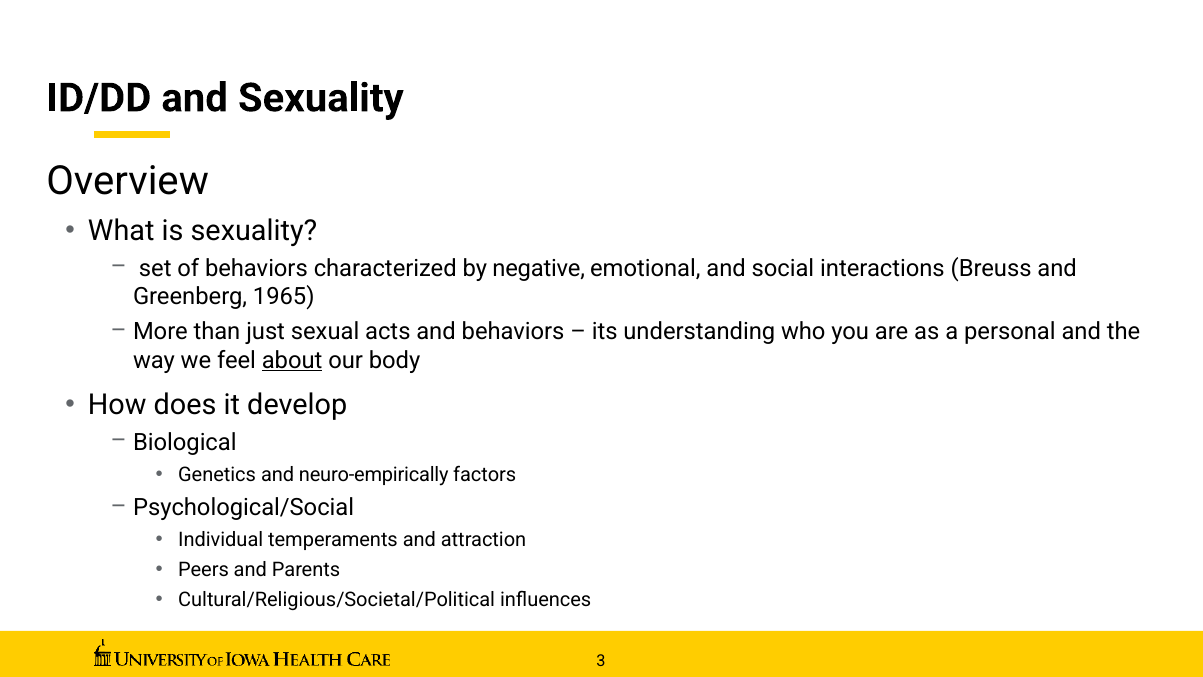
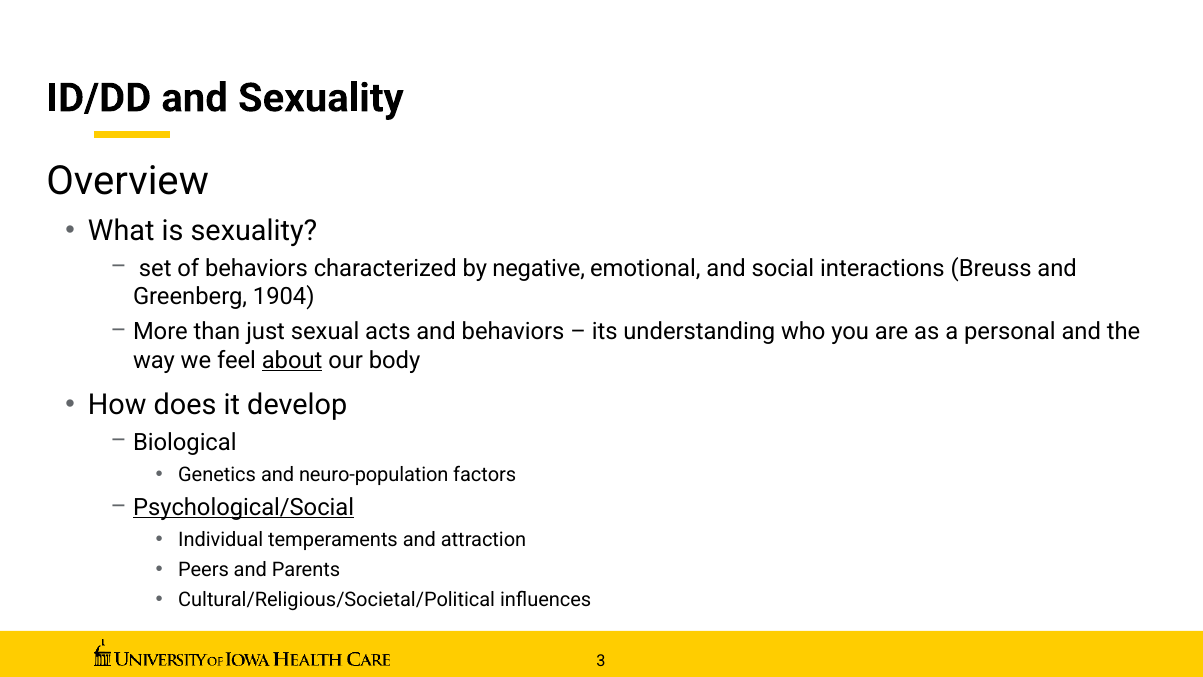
1965: 1965 -> 1904
neuro-empirically: neuro-empirically -> neuro-population
Psychological/Social underline: none -> present
